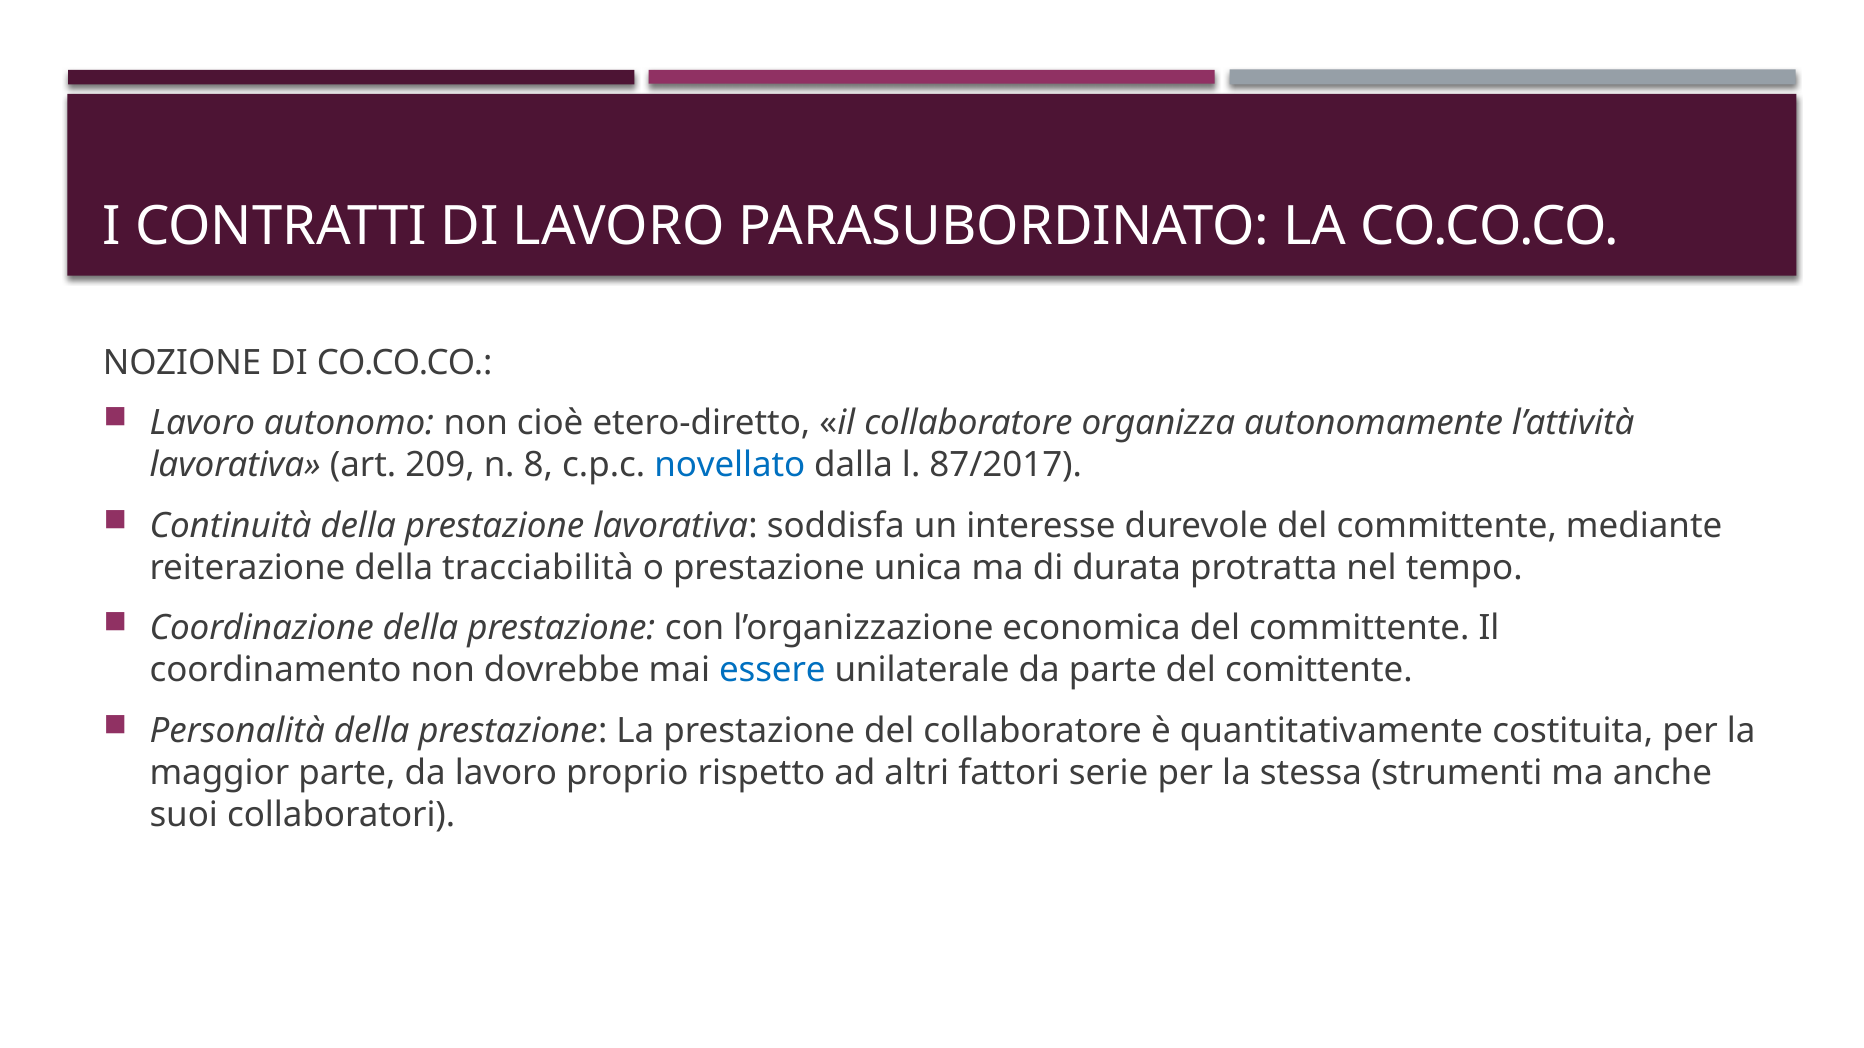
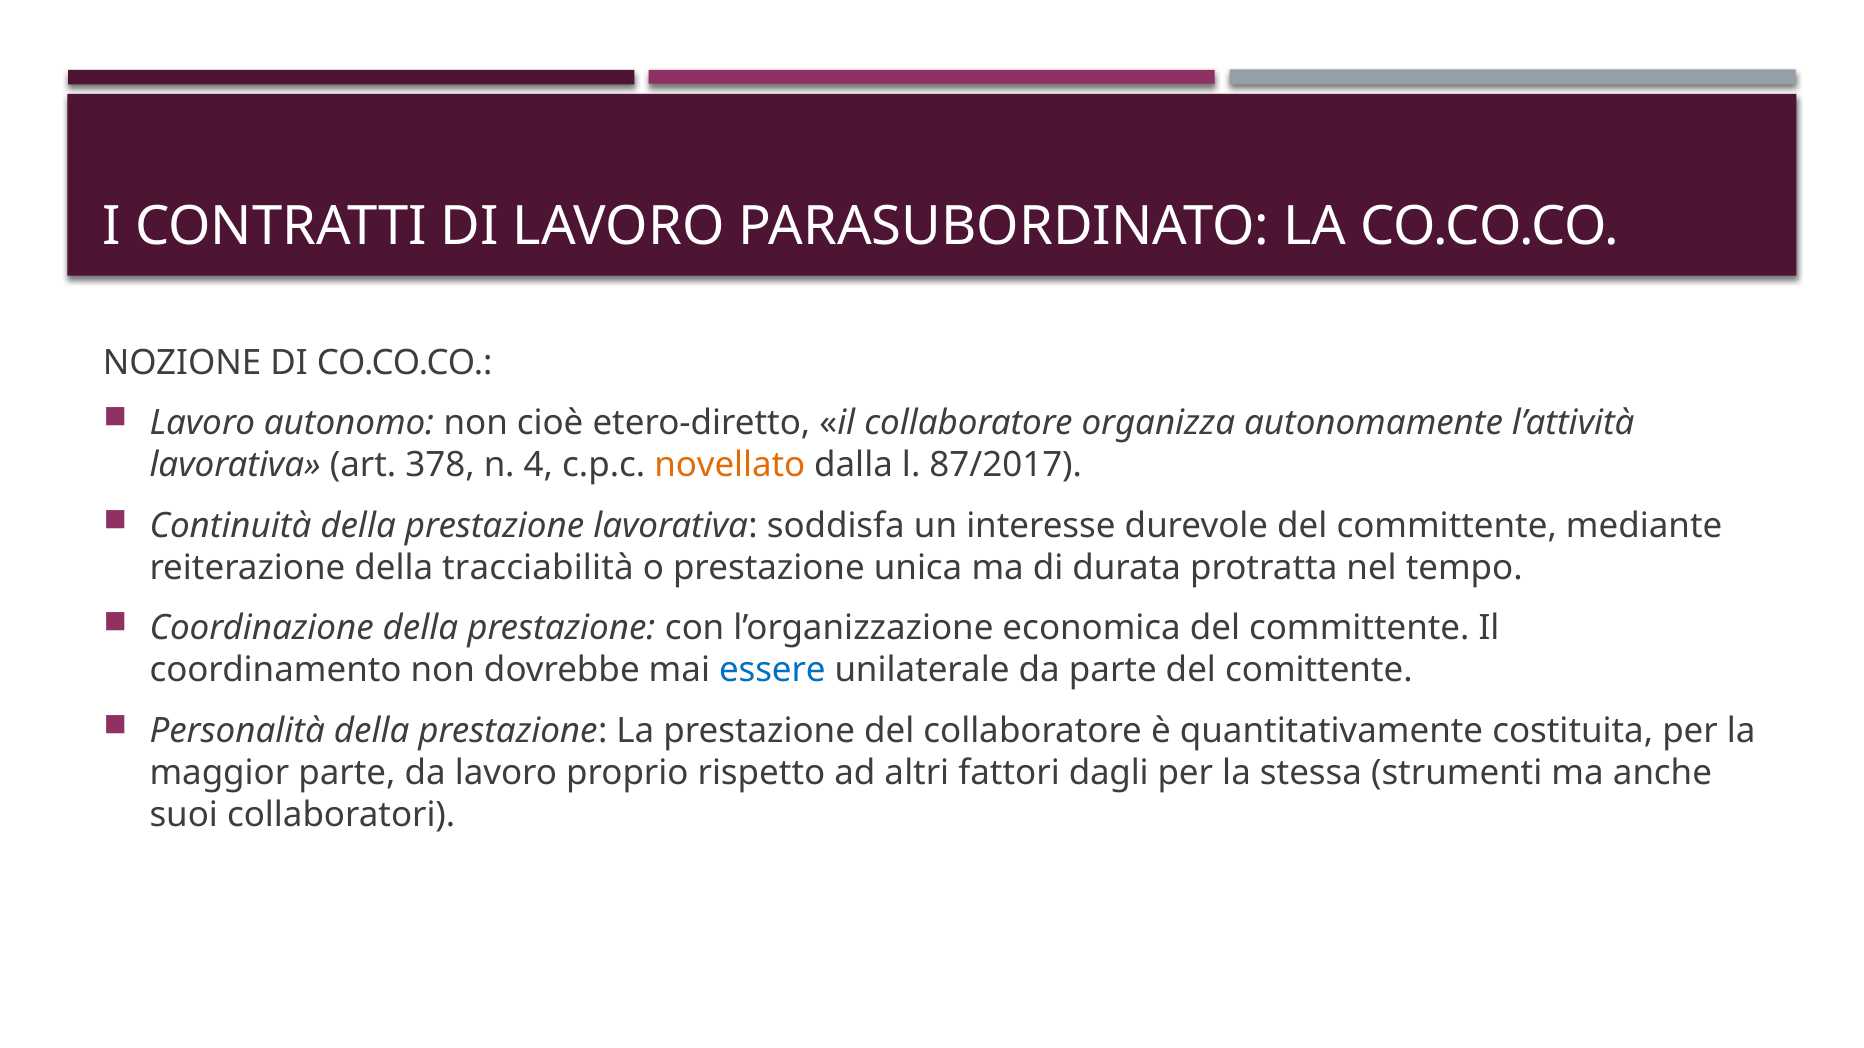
209: 209 -> 378
8: 8 -> 4
novellato colour: blue -> orange
serie: serie -> dagli
